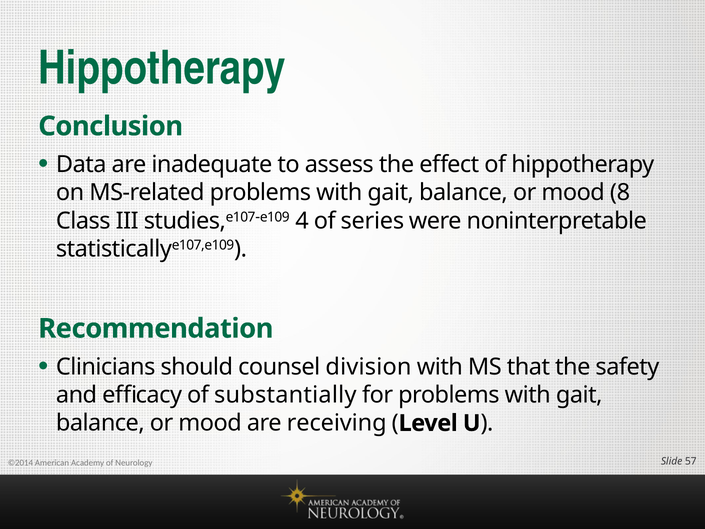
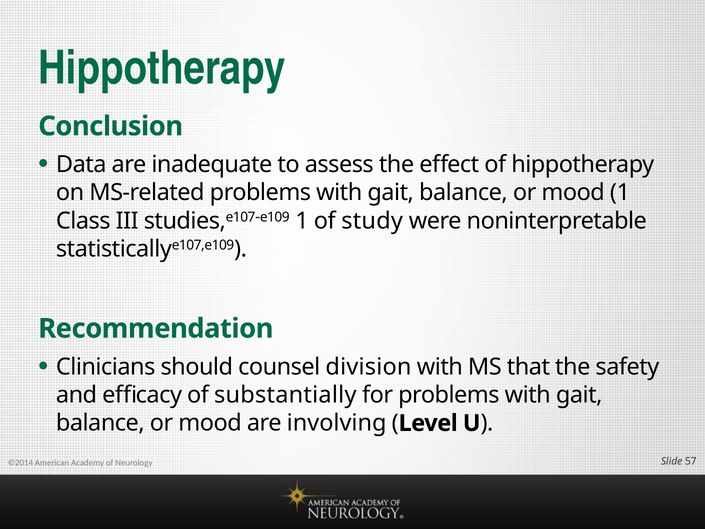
mood 8: 8 -> 1
studies,e107e109 4: 4 -> 1
series: series -> study
receiving: receiving -> involving
